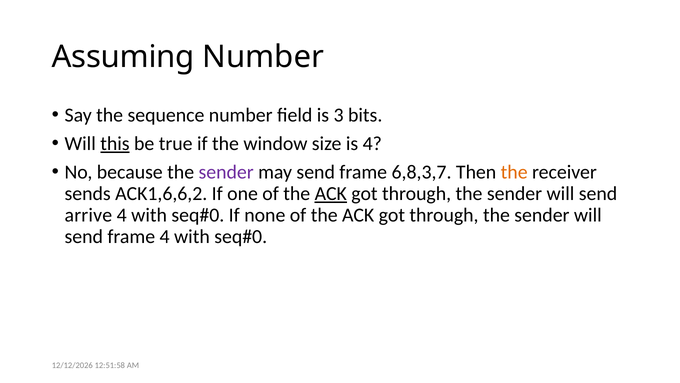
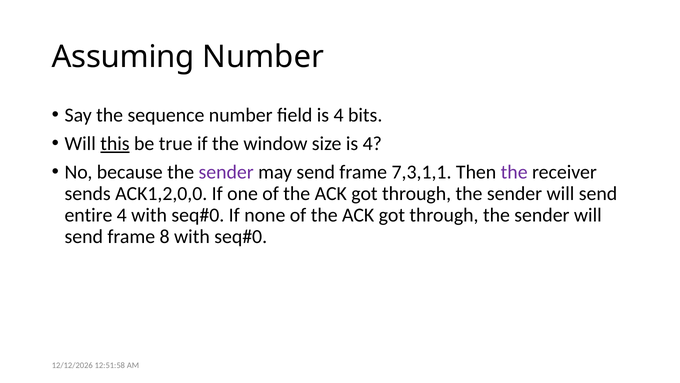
field is 3: 3 -> 4
6,8,3,7: 6,8,3,7 -> 7,3,1,1
the at (514, 172) colour: orange -> purple
ACK1,6,6,2: ACK1,6,6,2 -> ACK1,2,0,0
ACK at (331, 193) underline: present -> none
arrive: arrive -> entire
frame 4: 4 -> 8
